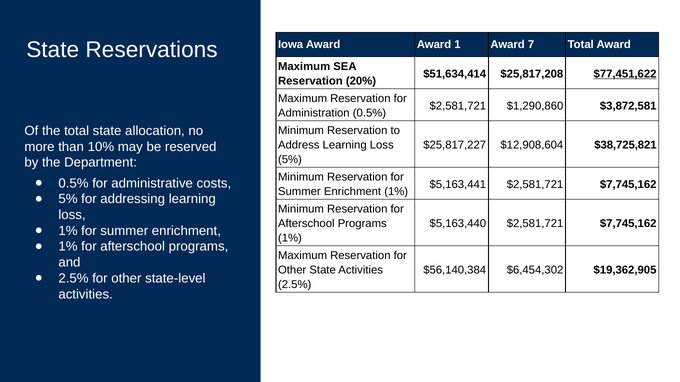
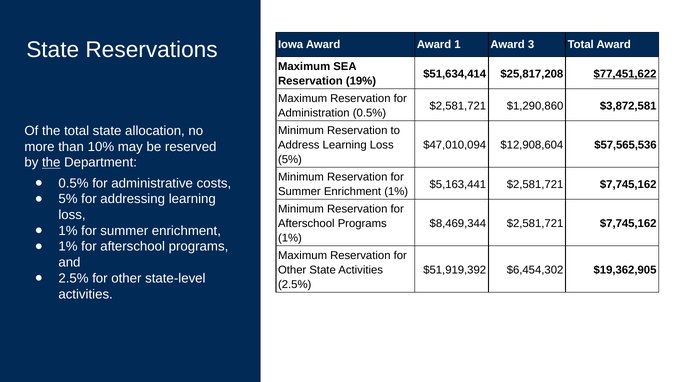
7: 7 -> 3
20%: 20% -> 19%
$25,817,227: $25,817,227 -> $47,010,094
$38,725,821: $38,725,821 -> $57,565,536
the at (51, 163) underline: none -> present
$5,163,440: $5,163,440 -> $8,469,344
$56,140,384: $56,140,384 -> $51,919,392
